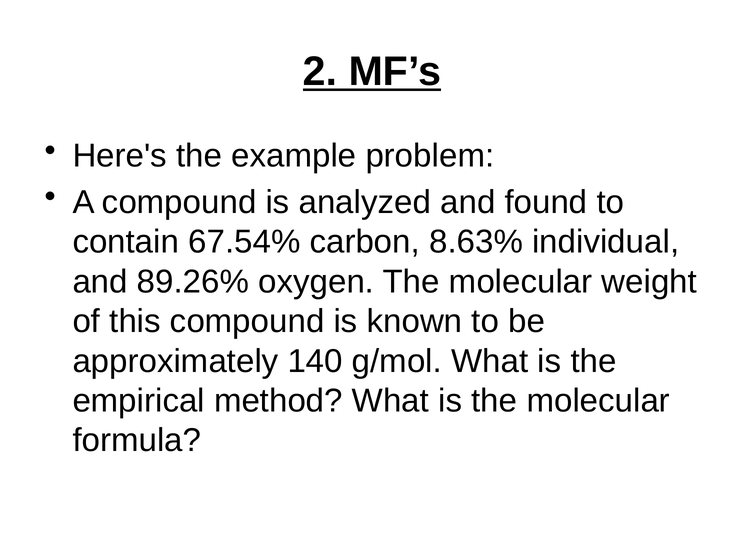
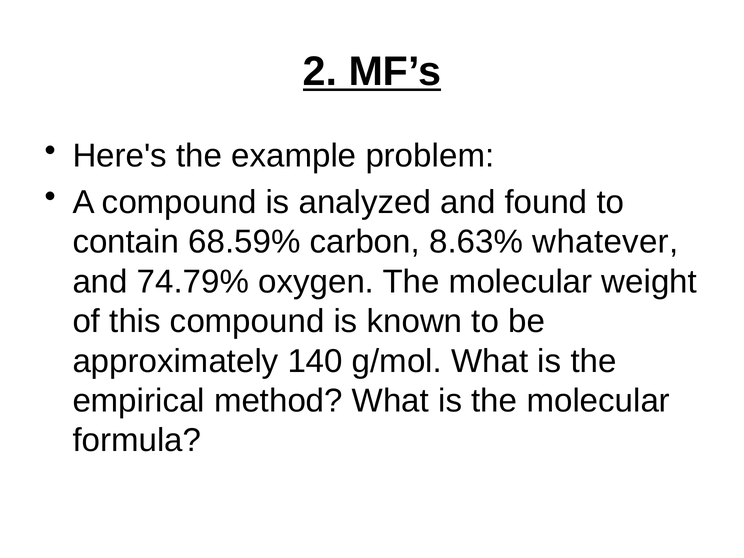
67.54%: 67.54% -> 68.59%
individual: individual -> whatever
89.26%: 89.26% -> 74.79%
